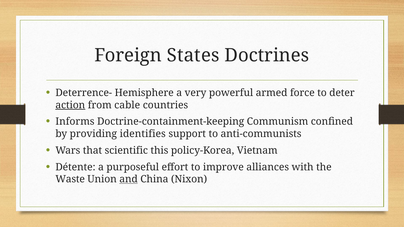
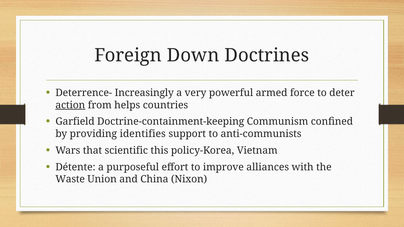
States: States -> Down
Hemisphere: Hemisphere -> Increasingly
cable: cable -> helps
Informs: Informs -> Garfield
and underline: present -> none
